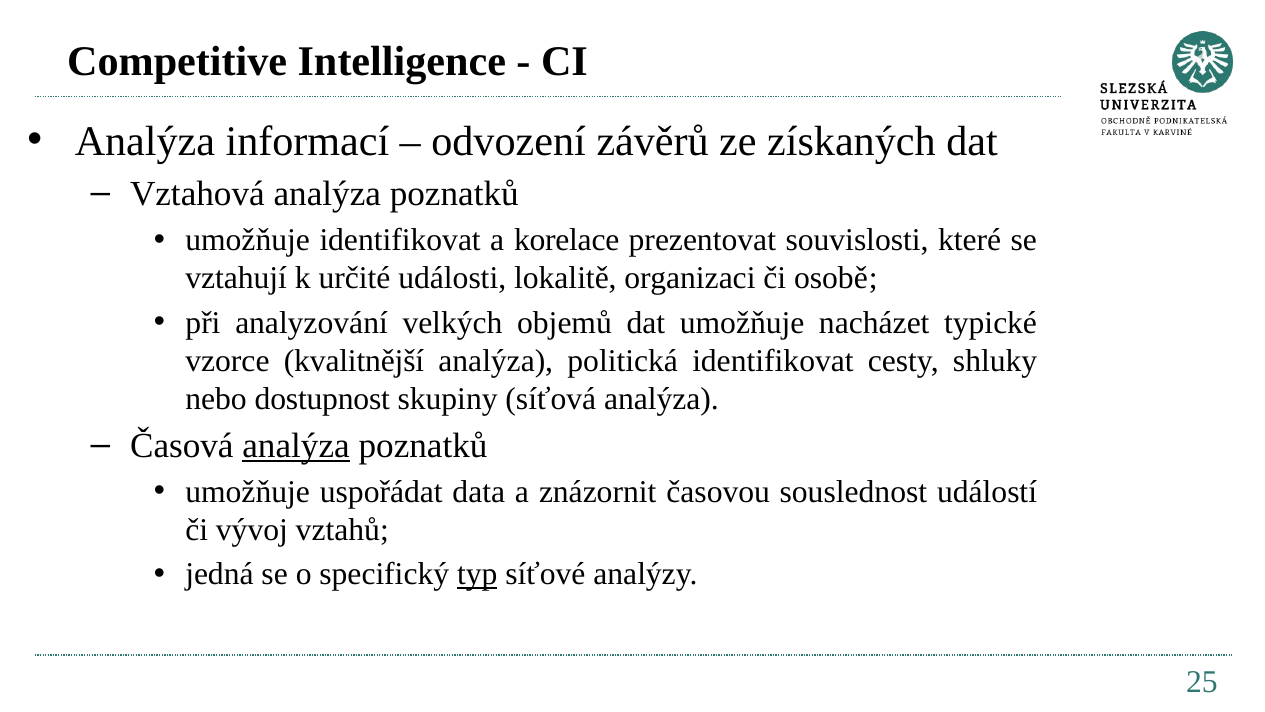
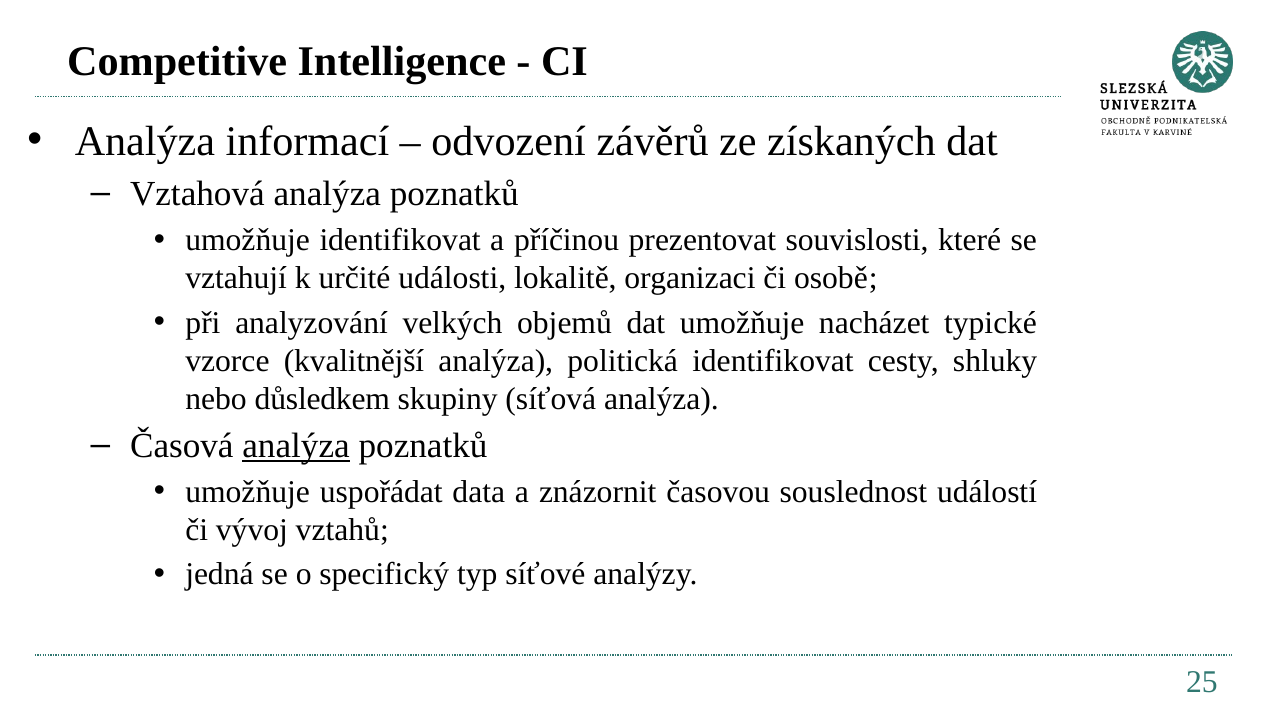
korelace: korelace -> příčinou
dostupnost: dostupnost -> důsledkem
typ underline: present -> none
